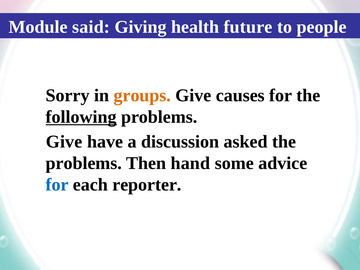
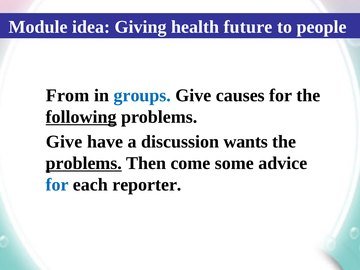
said: said -> idea
Sorry: Sorry -> From
groups colour: orange -> blue
asked: asked -> wants
problems at (84, 163) underline: none -> present
hand: hand -> come
